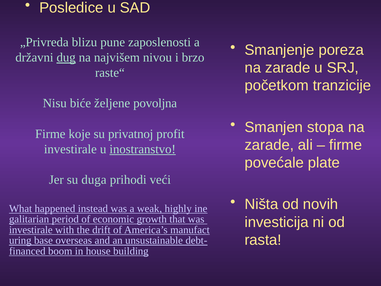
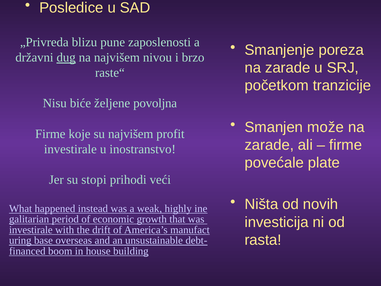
stopa: stopa -> može
su privatnoj: privatnoj -> najvišem
inostranstvo underline: present -> none
duga: duga -> stopi
